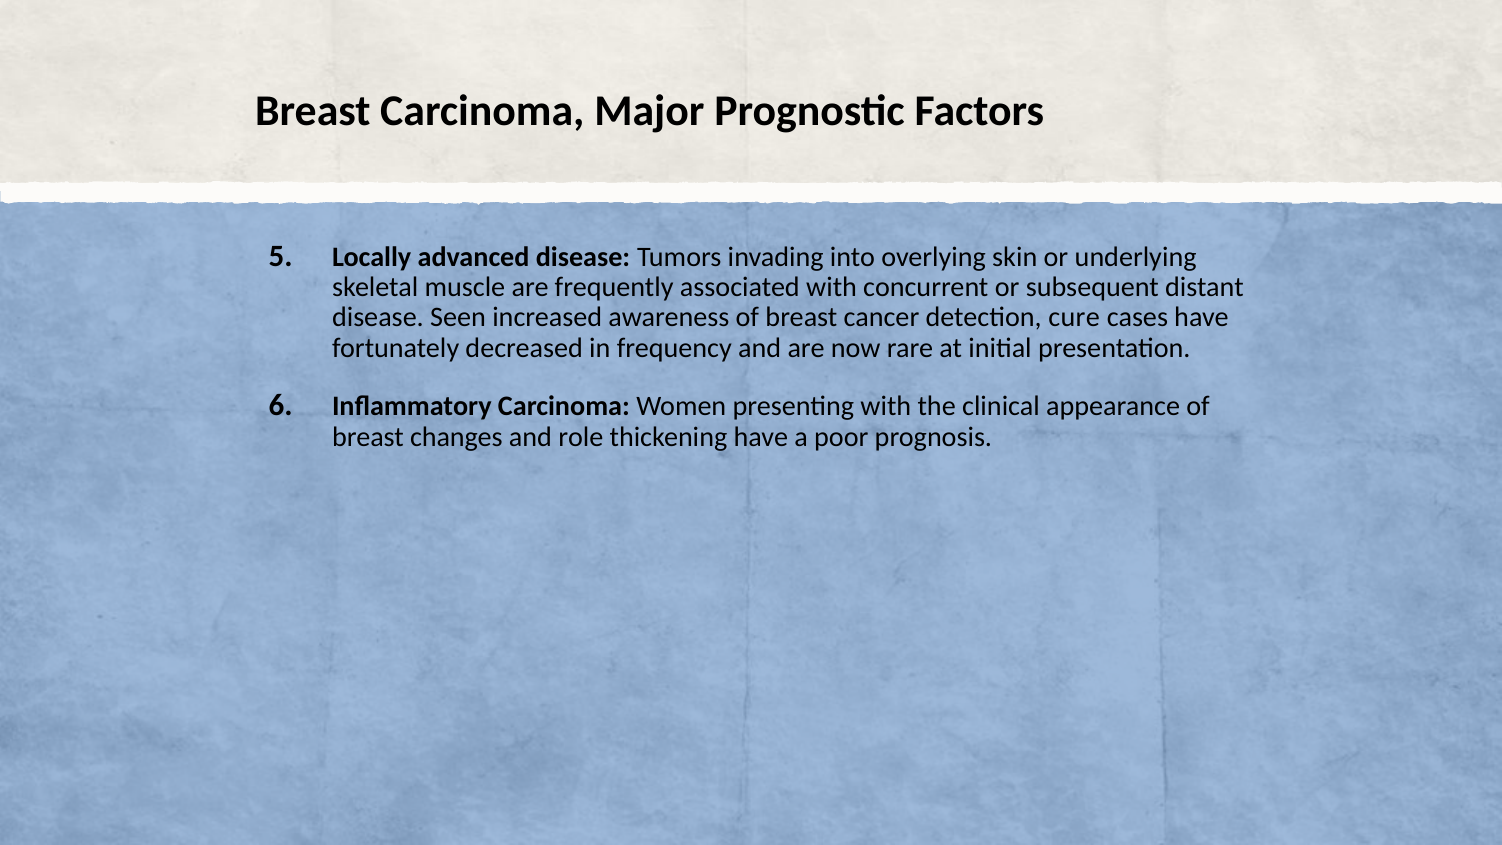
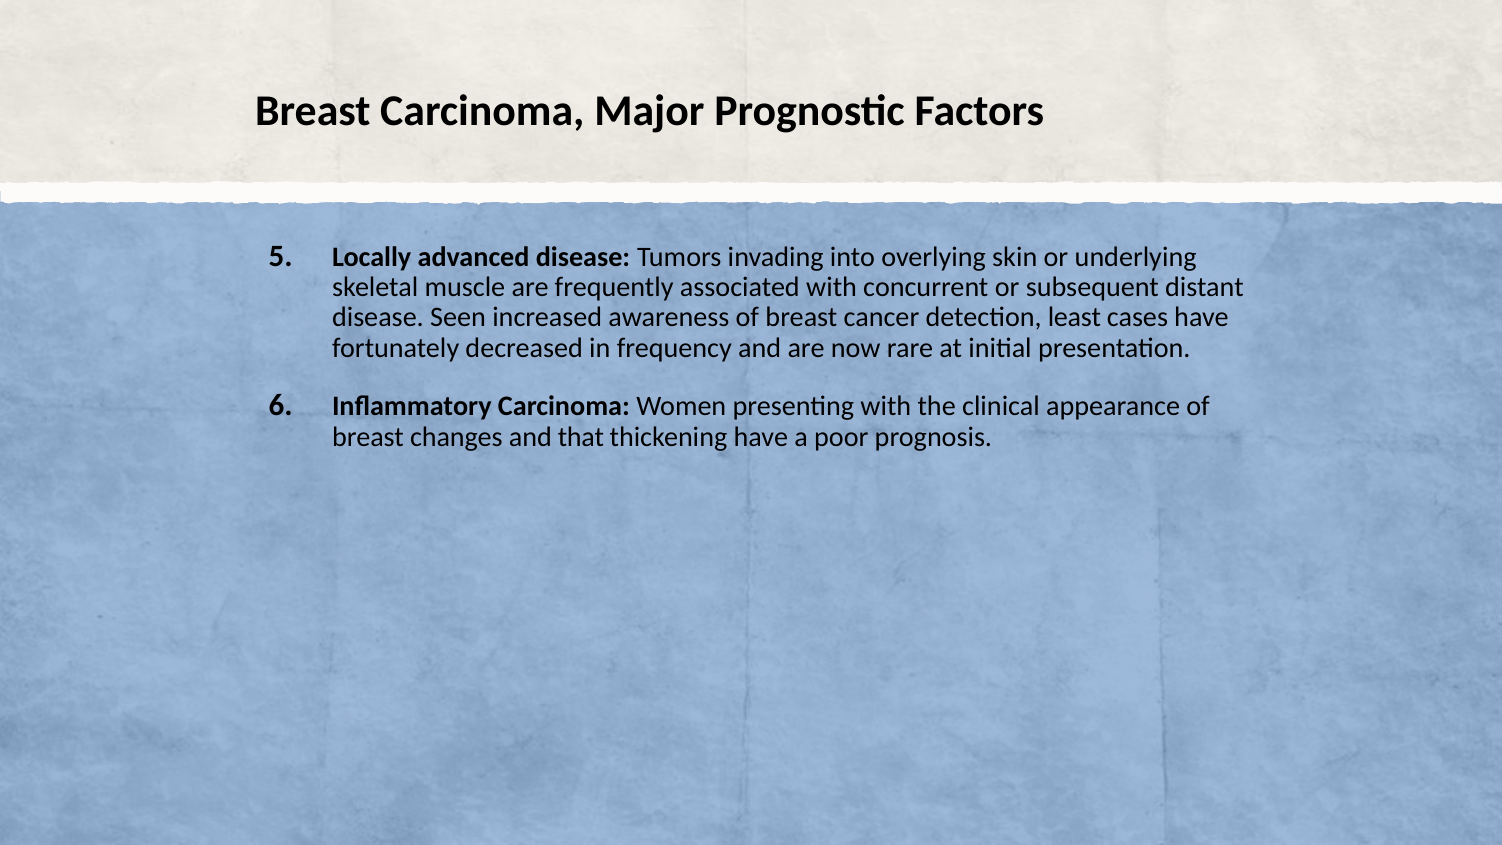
cure: cure -> least
role: role -> that
